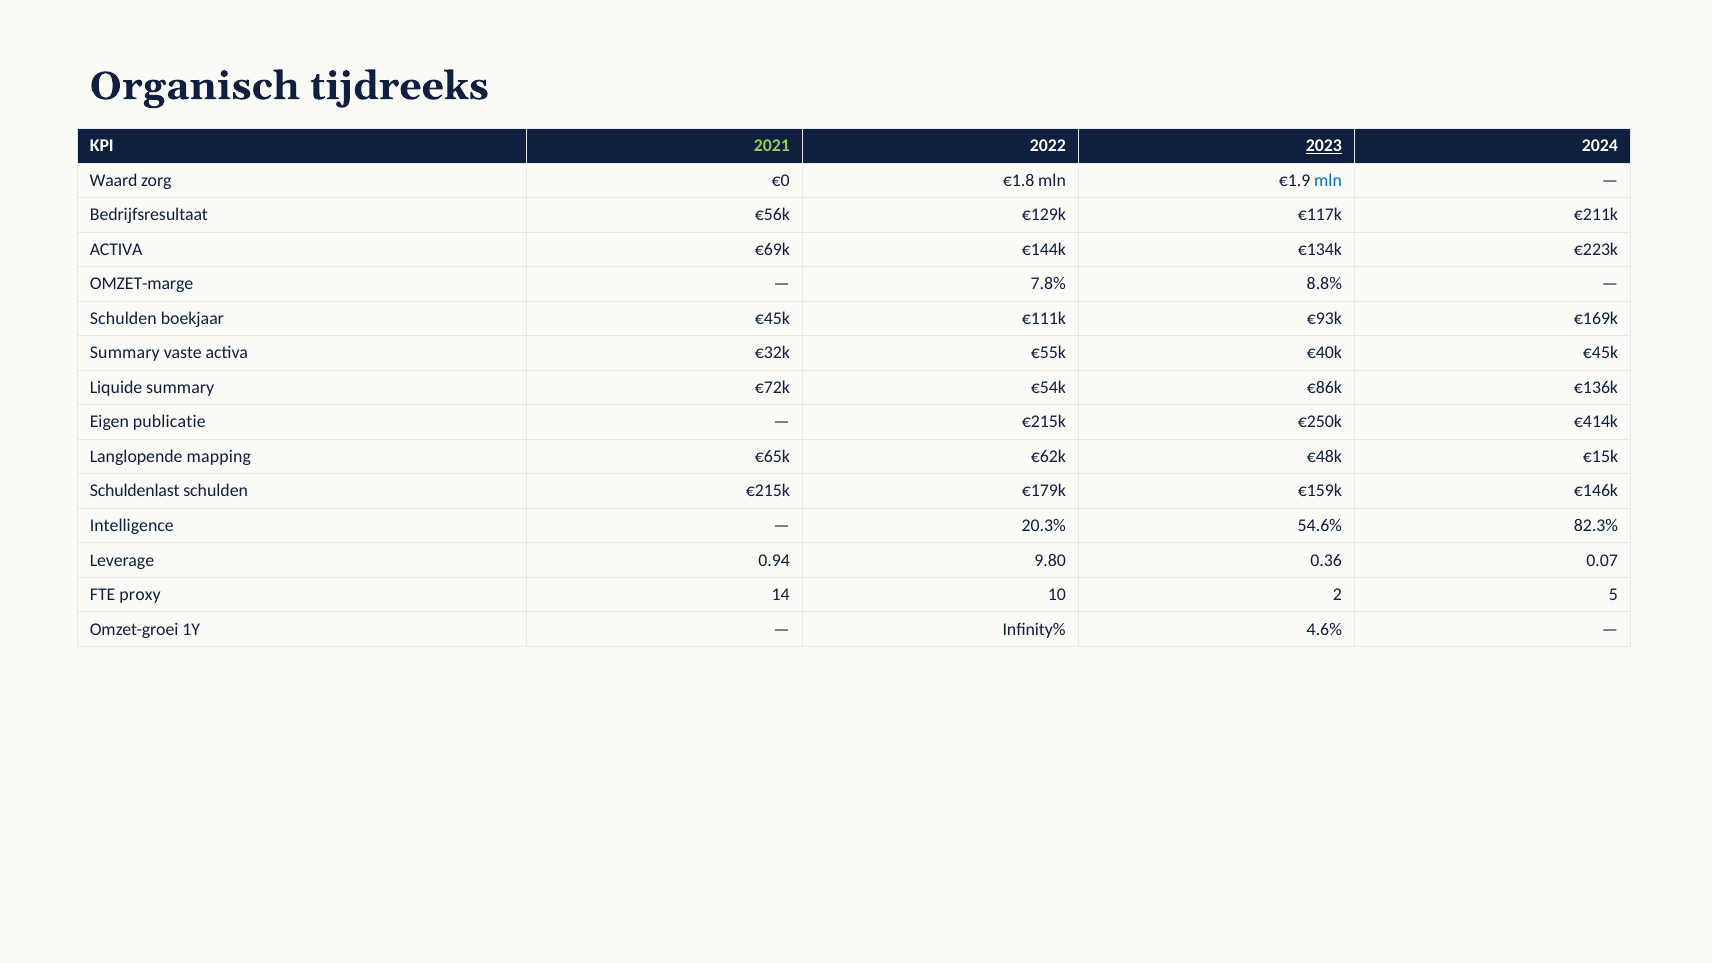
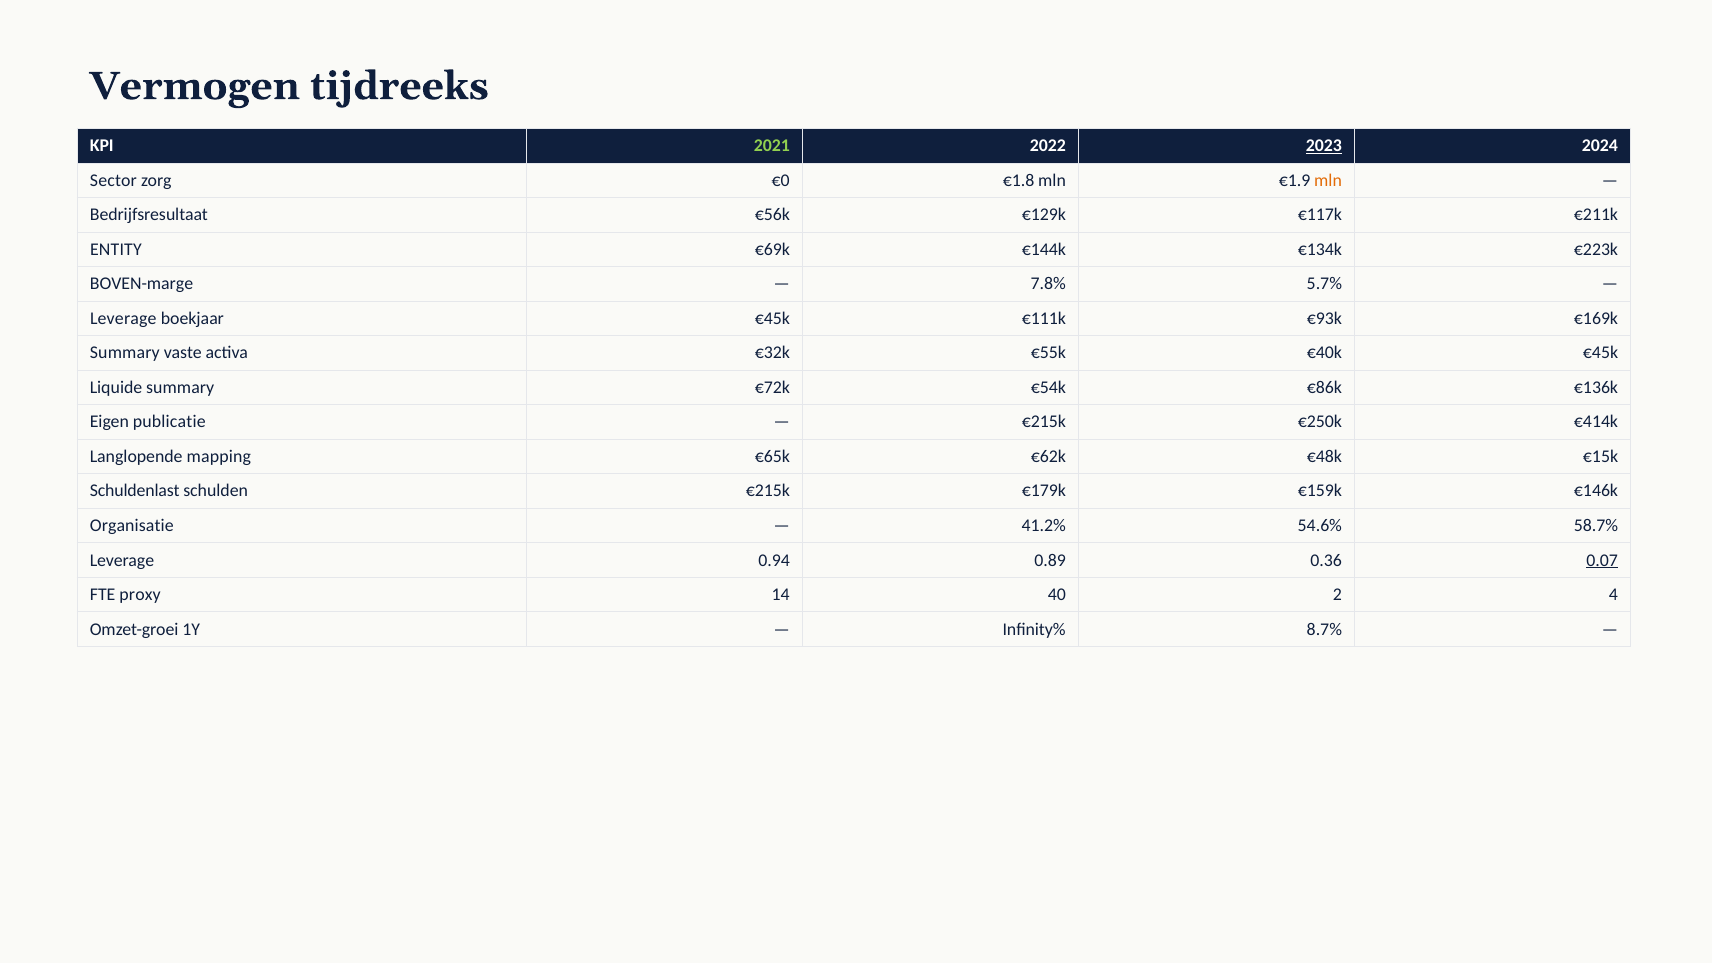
Organisch: Organisch -> Vermogen
Waard: Waard -> Sector
mln at (1328, 180) colour: blue -> orange
ACTIVA at (116, 249): ACTIVA -> ENTITY
OMZET-marge: OMZET-marge -> BOVEN-marge
8.8%: 8.8% -> 5.7%
Schulden at (123, 318): Schulden -> Leverage
Intelligence: Intelligence -> Organisatie
20.3%: 20.3% -> 41.2%
82.3%: 82.3% -> 58.7%
9.80: 9.80 -> 0.89
0.07 underline: none -> present
10: 10 -> 40
5: 5 -> 4
4.6%: 4.6% -> 8.7%
